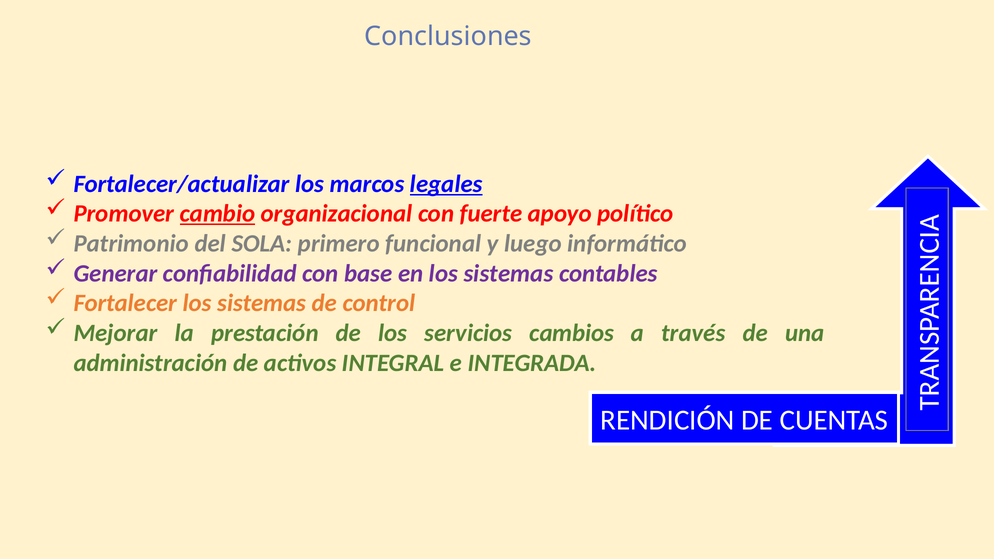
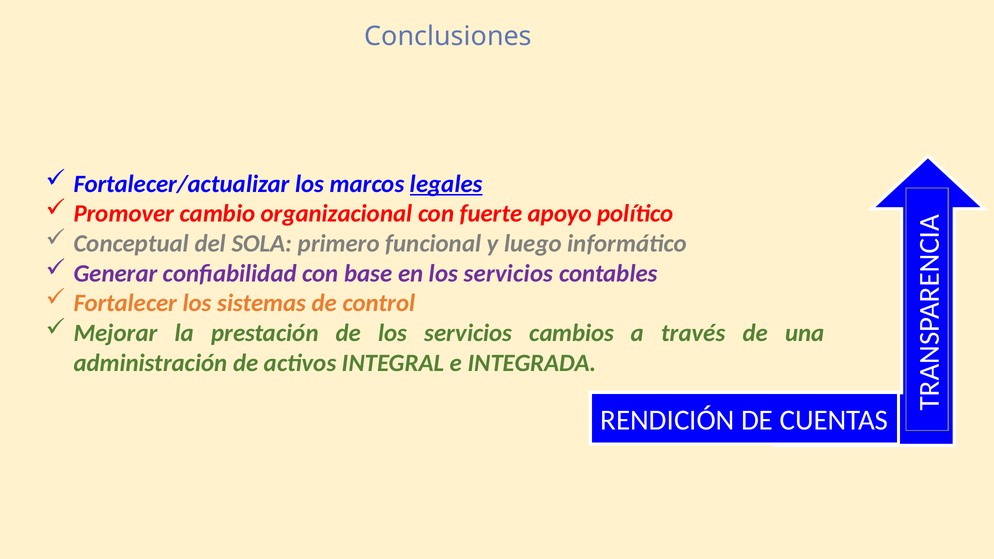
cambio underline: present -> none
Patrimonio: Patrimonio -> Conceptual
en los sistemas: sistemas -> servicios
